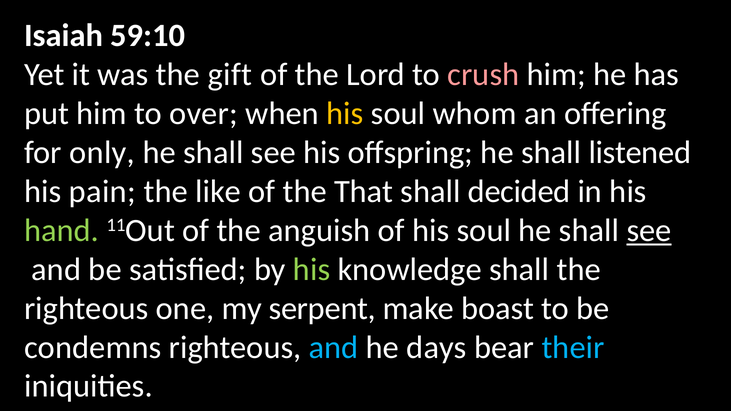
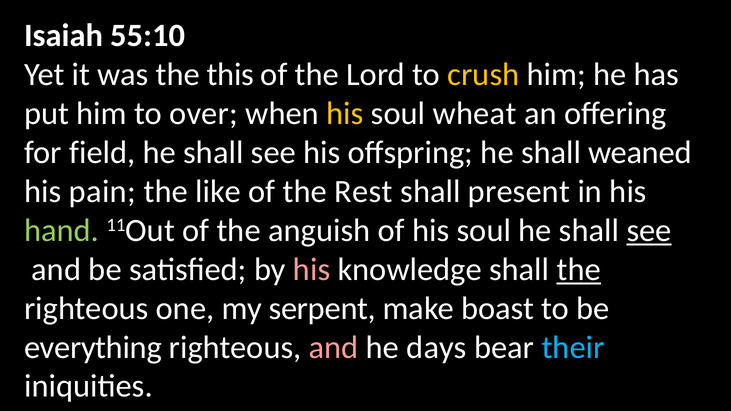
59:10: 59:10 -> 55:10
gift: gift -> this
crush colour: pink -> yellow
whom: whom -> wheat
only: only -> field
listened: listened -> weaned
That: That -> Rest
decided: decided -> present
his at (312, 269) colour: light green -> pink
the at (579, 269) underline: none -> present
condemns: condemns -> everything
and at (334, 347) colour: light blue -> pink
